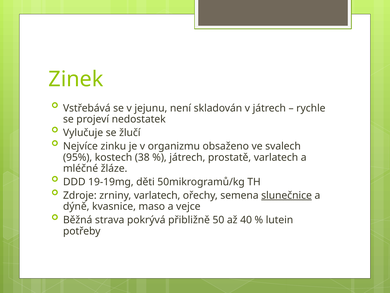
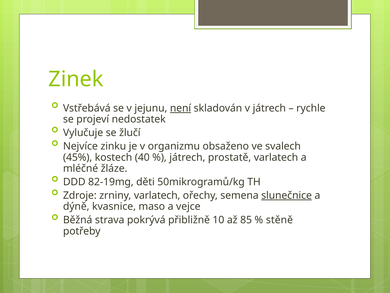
není underline: none -> present
95%: 95% -> 45%
38: 38 -> 40
19-19mg: 19-19mg -> 82-19mg
50: 50 -> 10
40: 40 -> 85
lutein: lutein -> stěně
